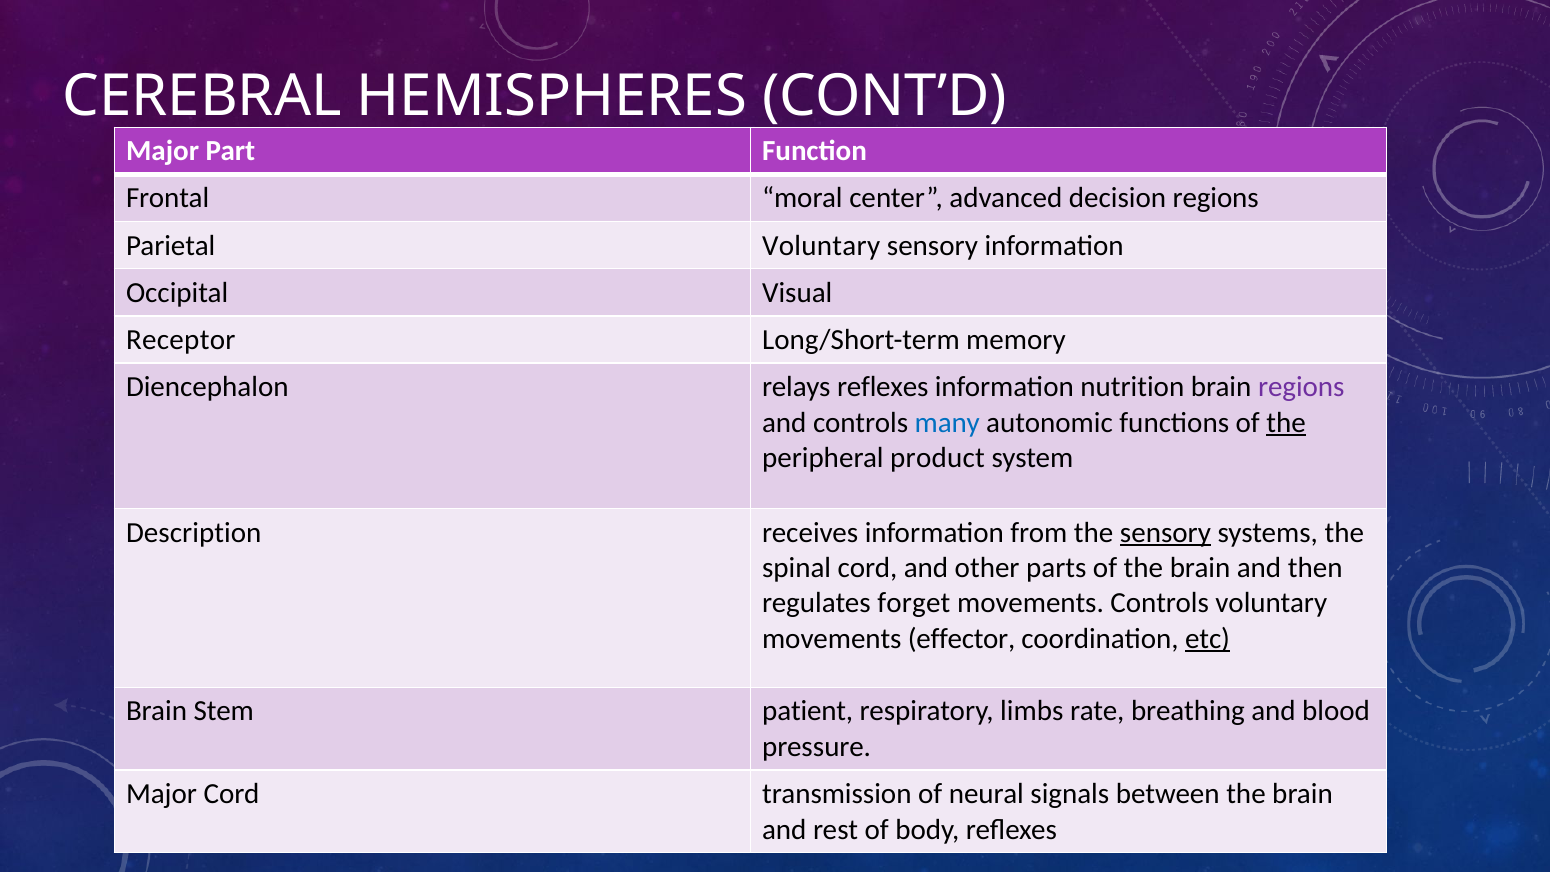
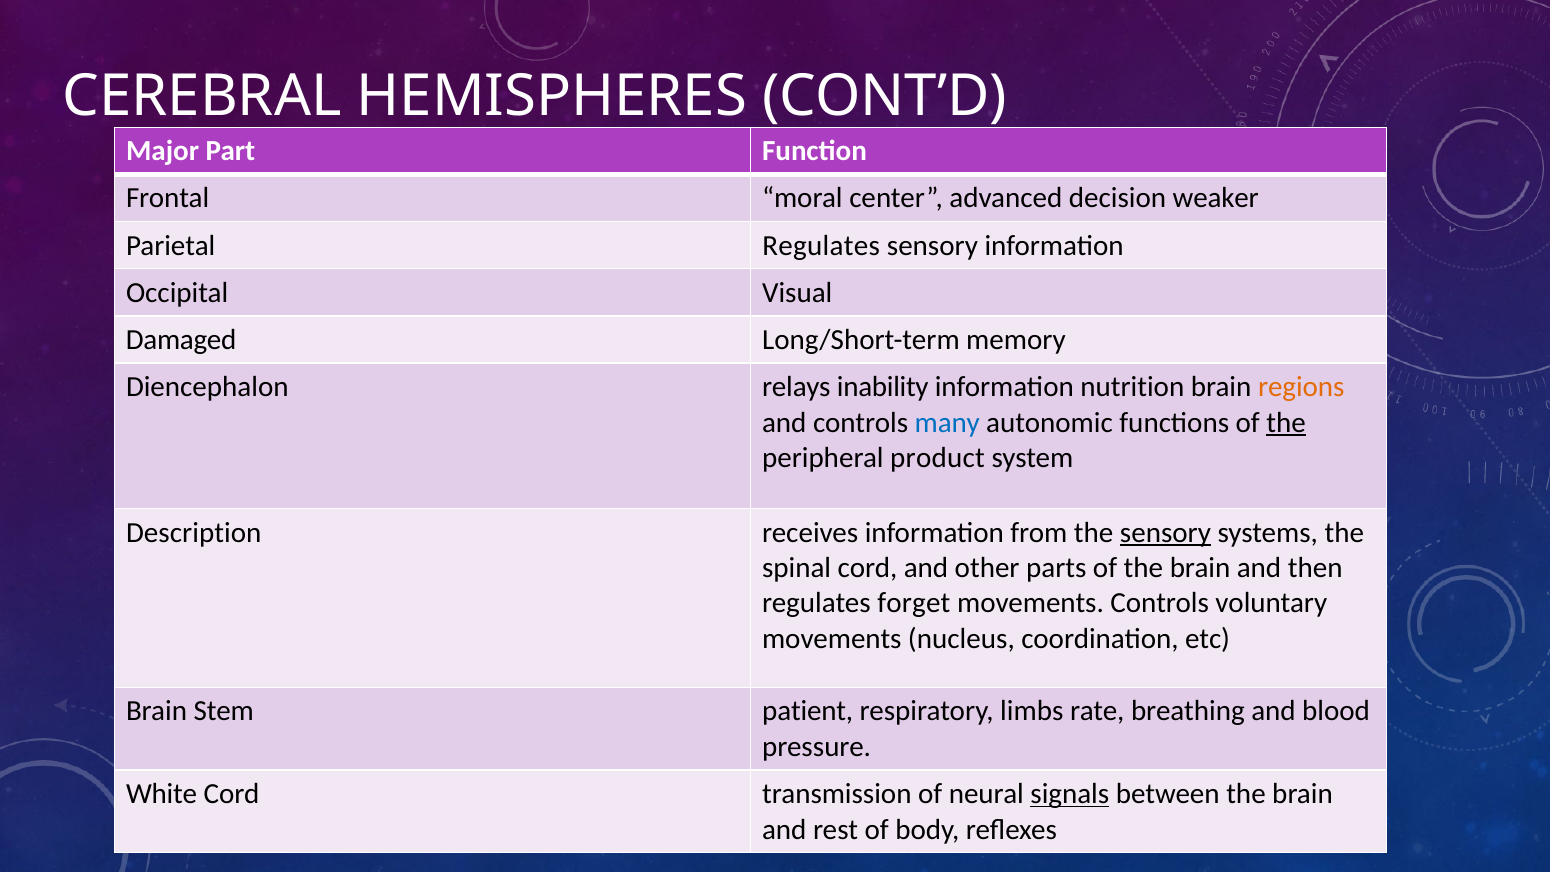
decision regions: regions -> weaker
Parietal Voluntary: Voluntary -> Regulates
Receptor: Receptor -> Damaged
relays reflexes: reflexes -> inability
regions at (1301, 387) colour: purple -> orange
effector: effector -> nucleus
etc underline: present -> none
Major at (162, 794): Major -> White
signals underline: none -> present
